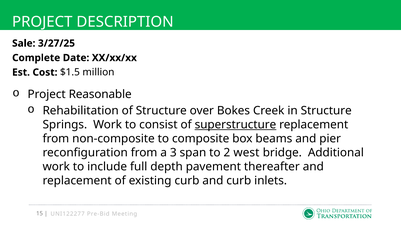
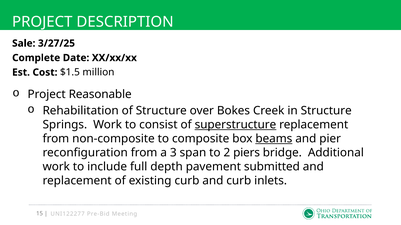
beams underline: none -> present
west: west -> piers
thereafter: thereafter -> submitted
